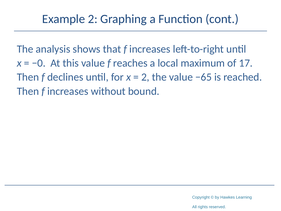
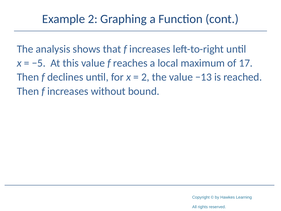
−0: −0 -> −5
−65: −65 -> −13
